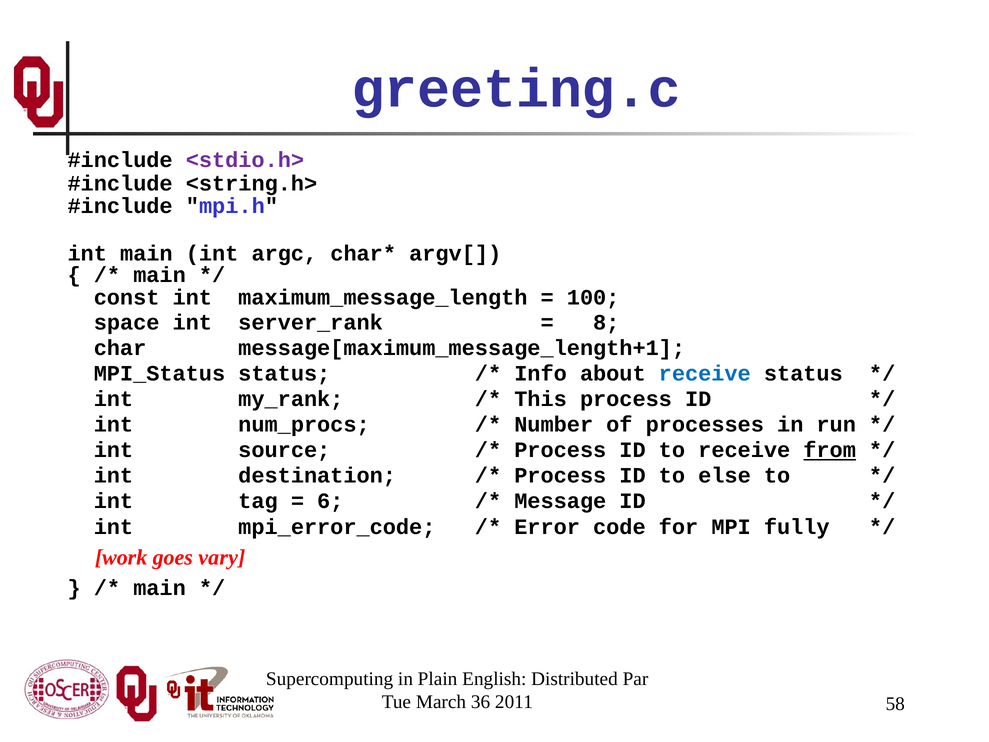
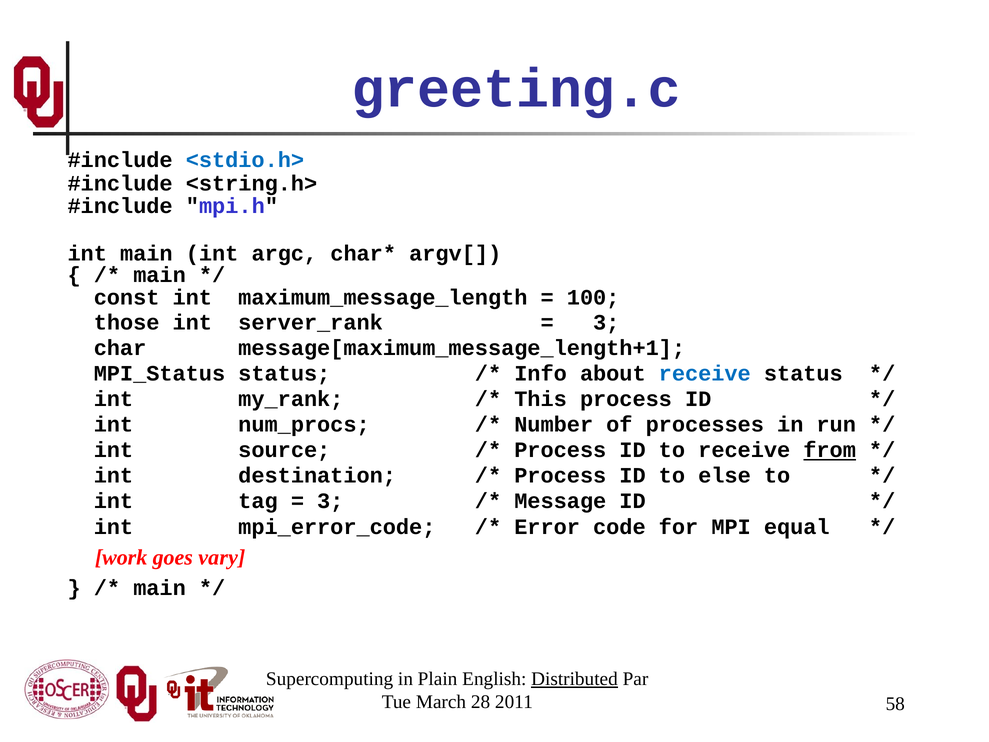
<stdio.h> colour: purple -> blue
space: space -> those
8 at (606, 323): 8 -> 3
6 at (330, 501): 6 -> 3
fully: fully -> equal
Distributed underline: none -> present
36: 36 -> 28
